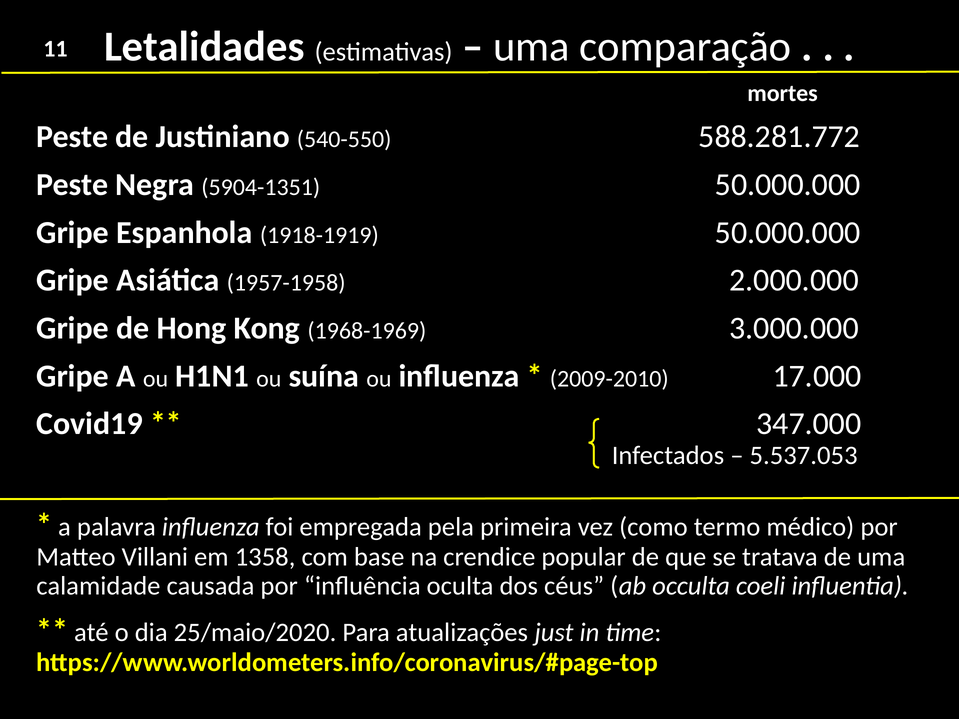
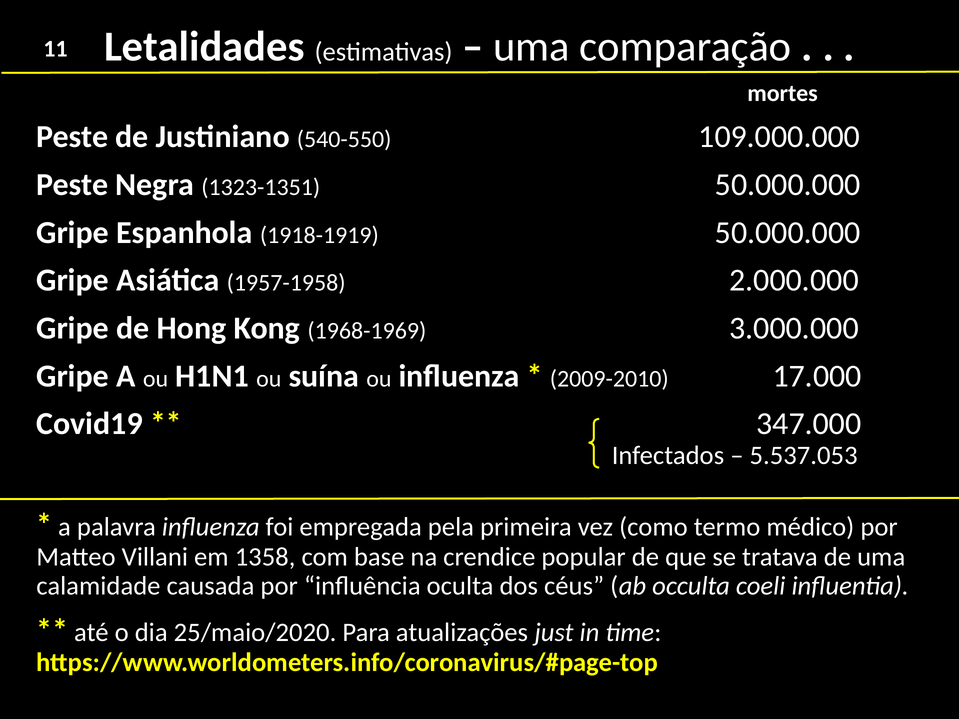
588.281.772: 588.281.772 -> 109.000.000
5904-1351: 5904-1351 -> 1323-1351
